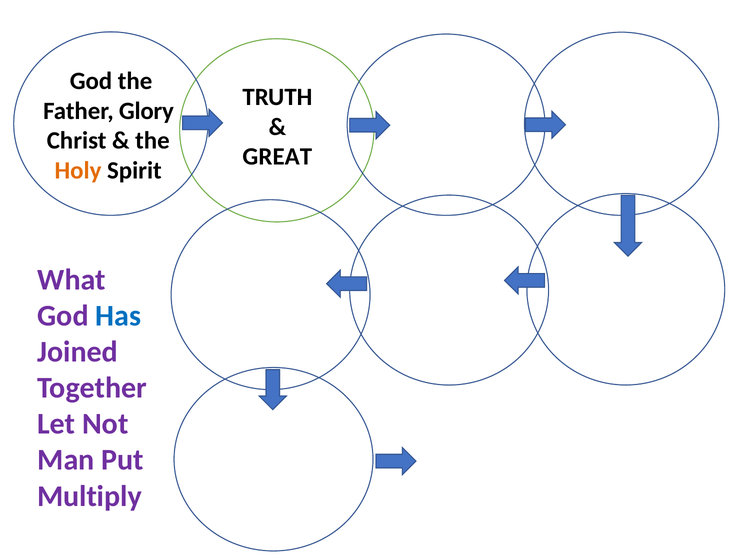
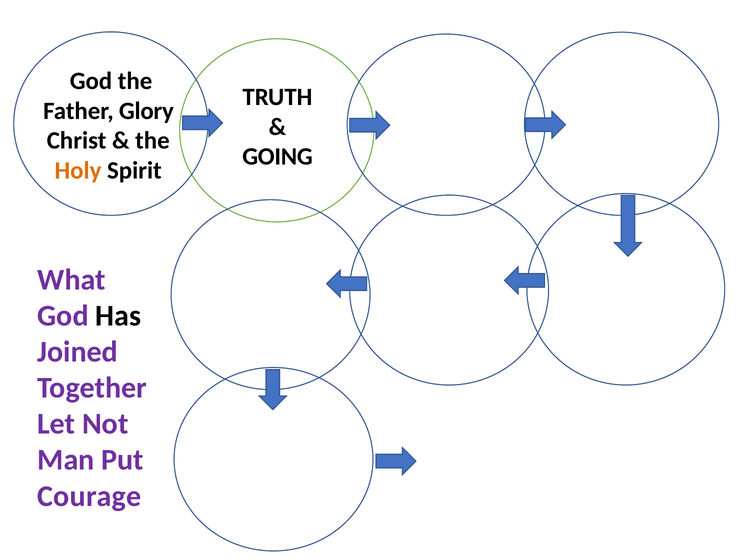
GREAT: GREAT -> GOING
Has colour: blue -> black
Multiply: Multiply -> Courage
